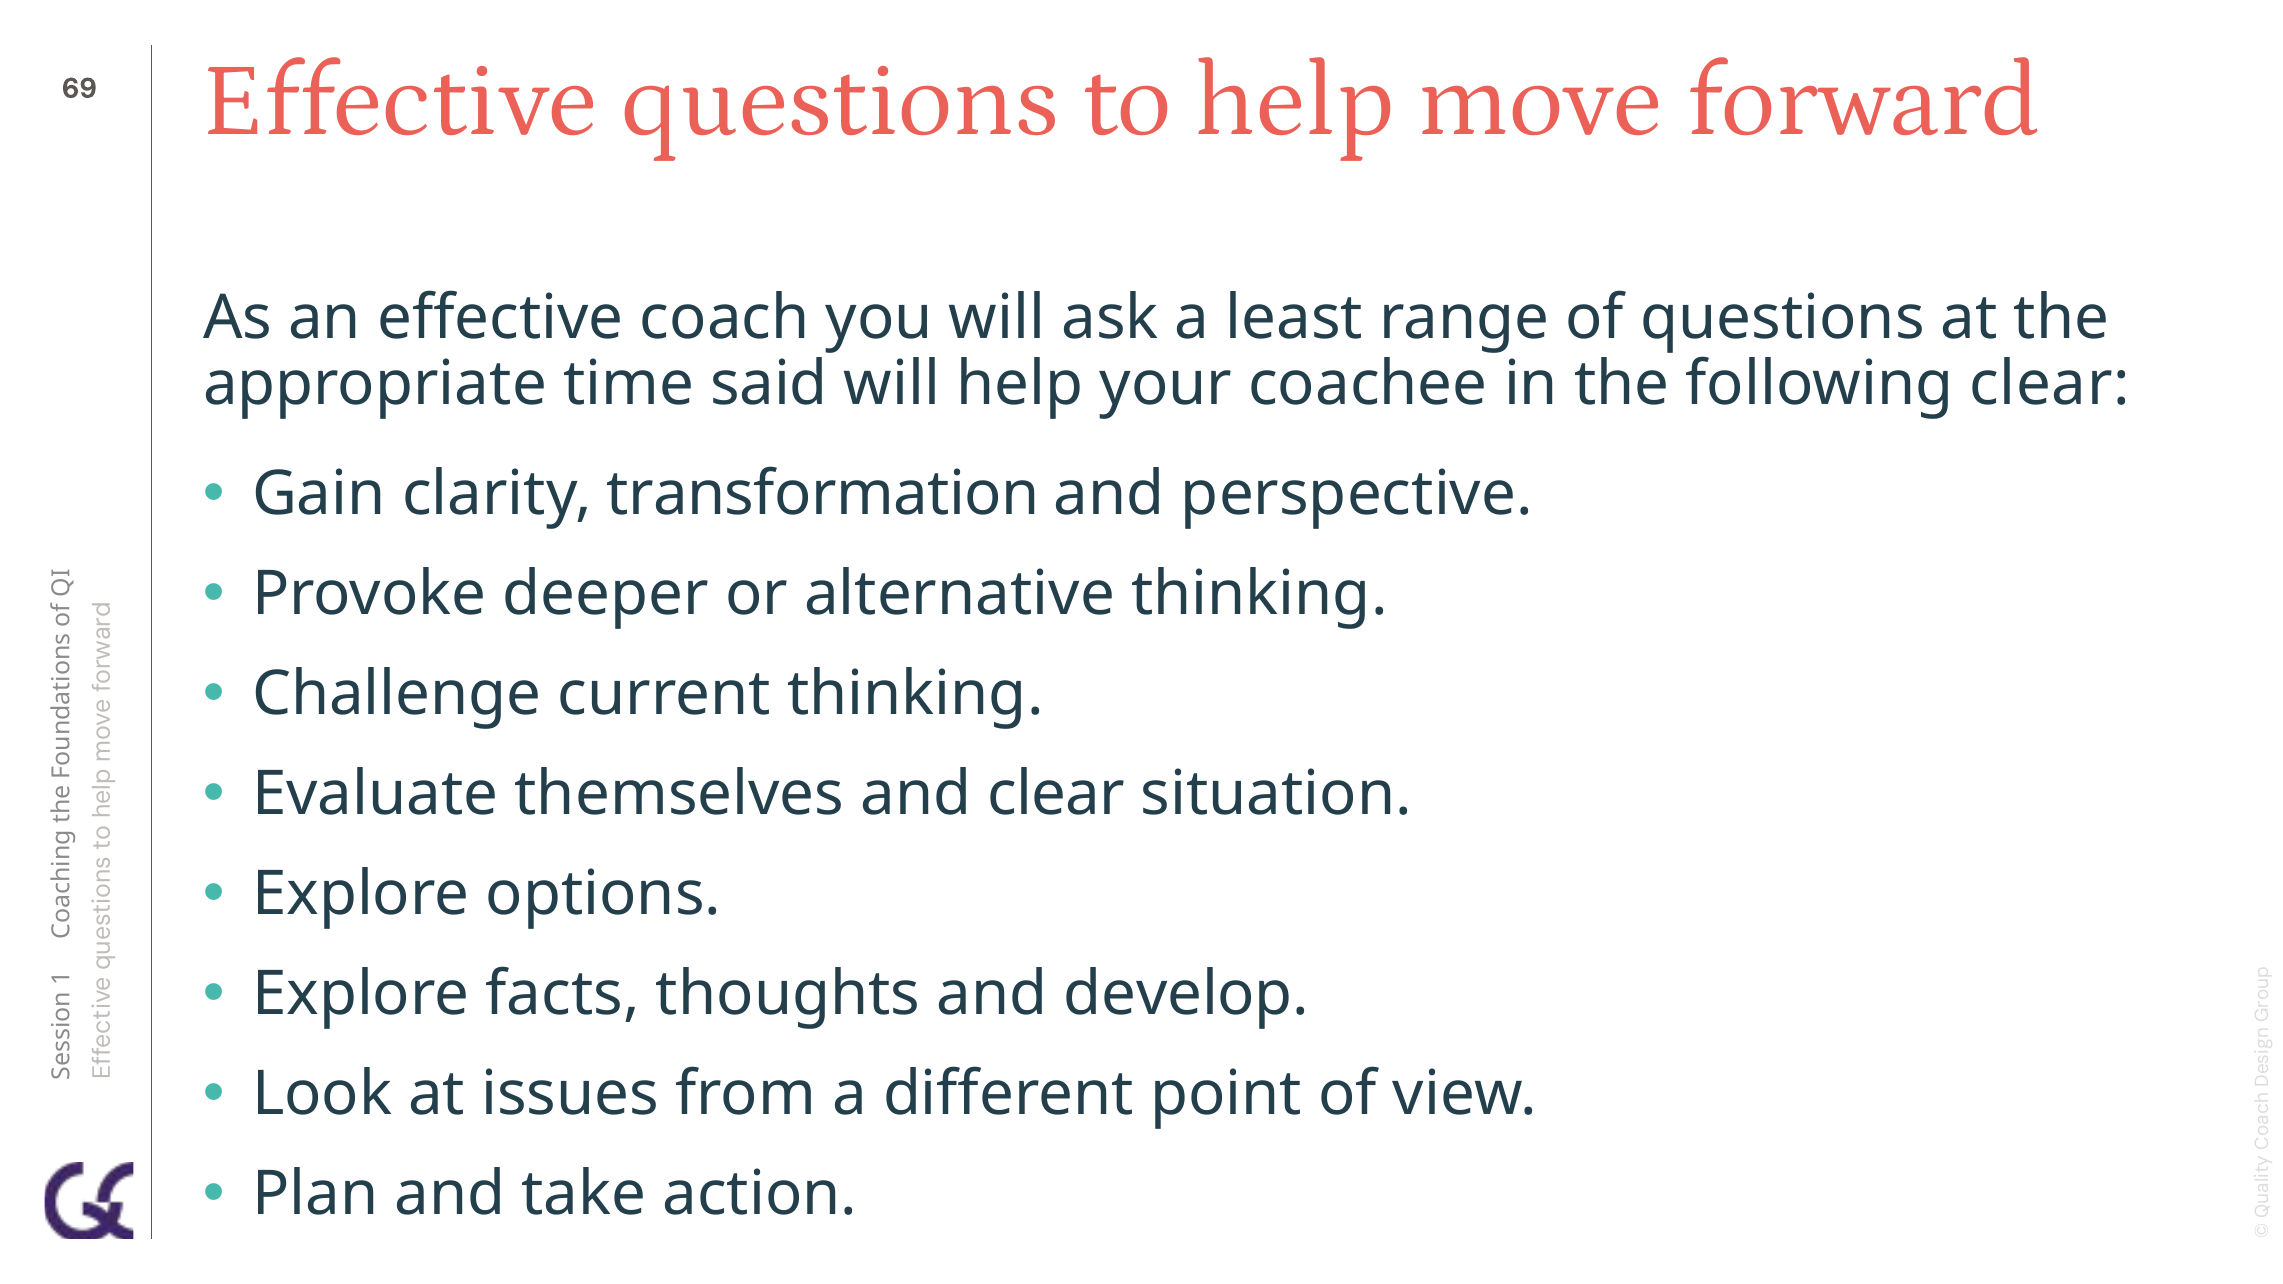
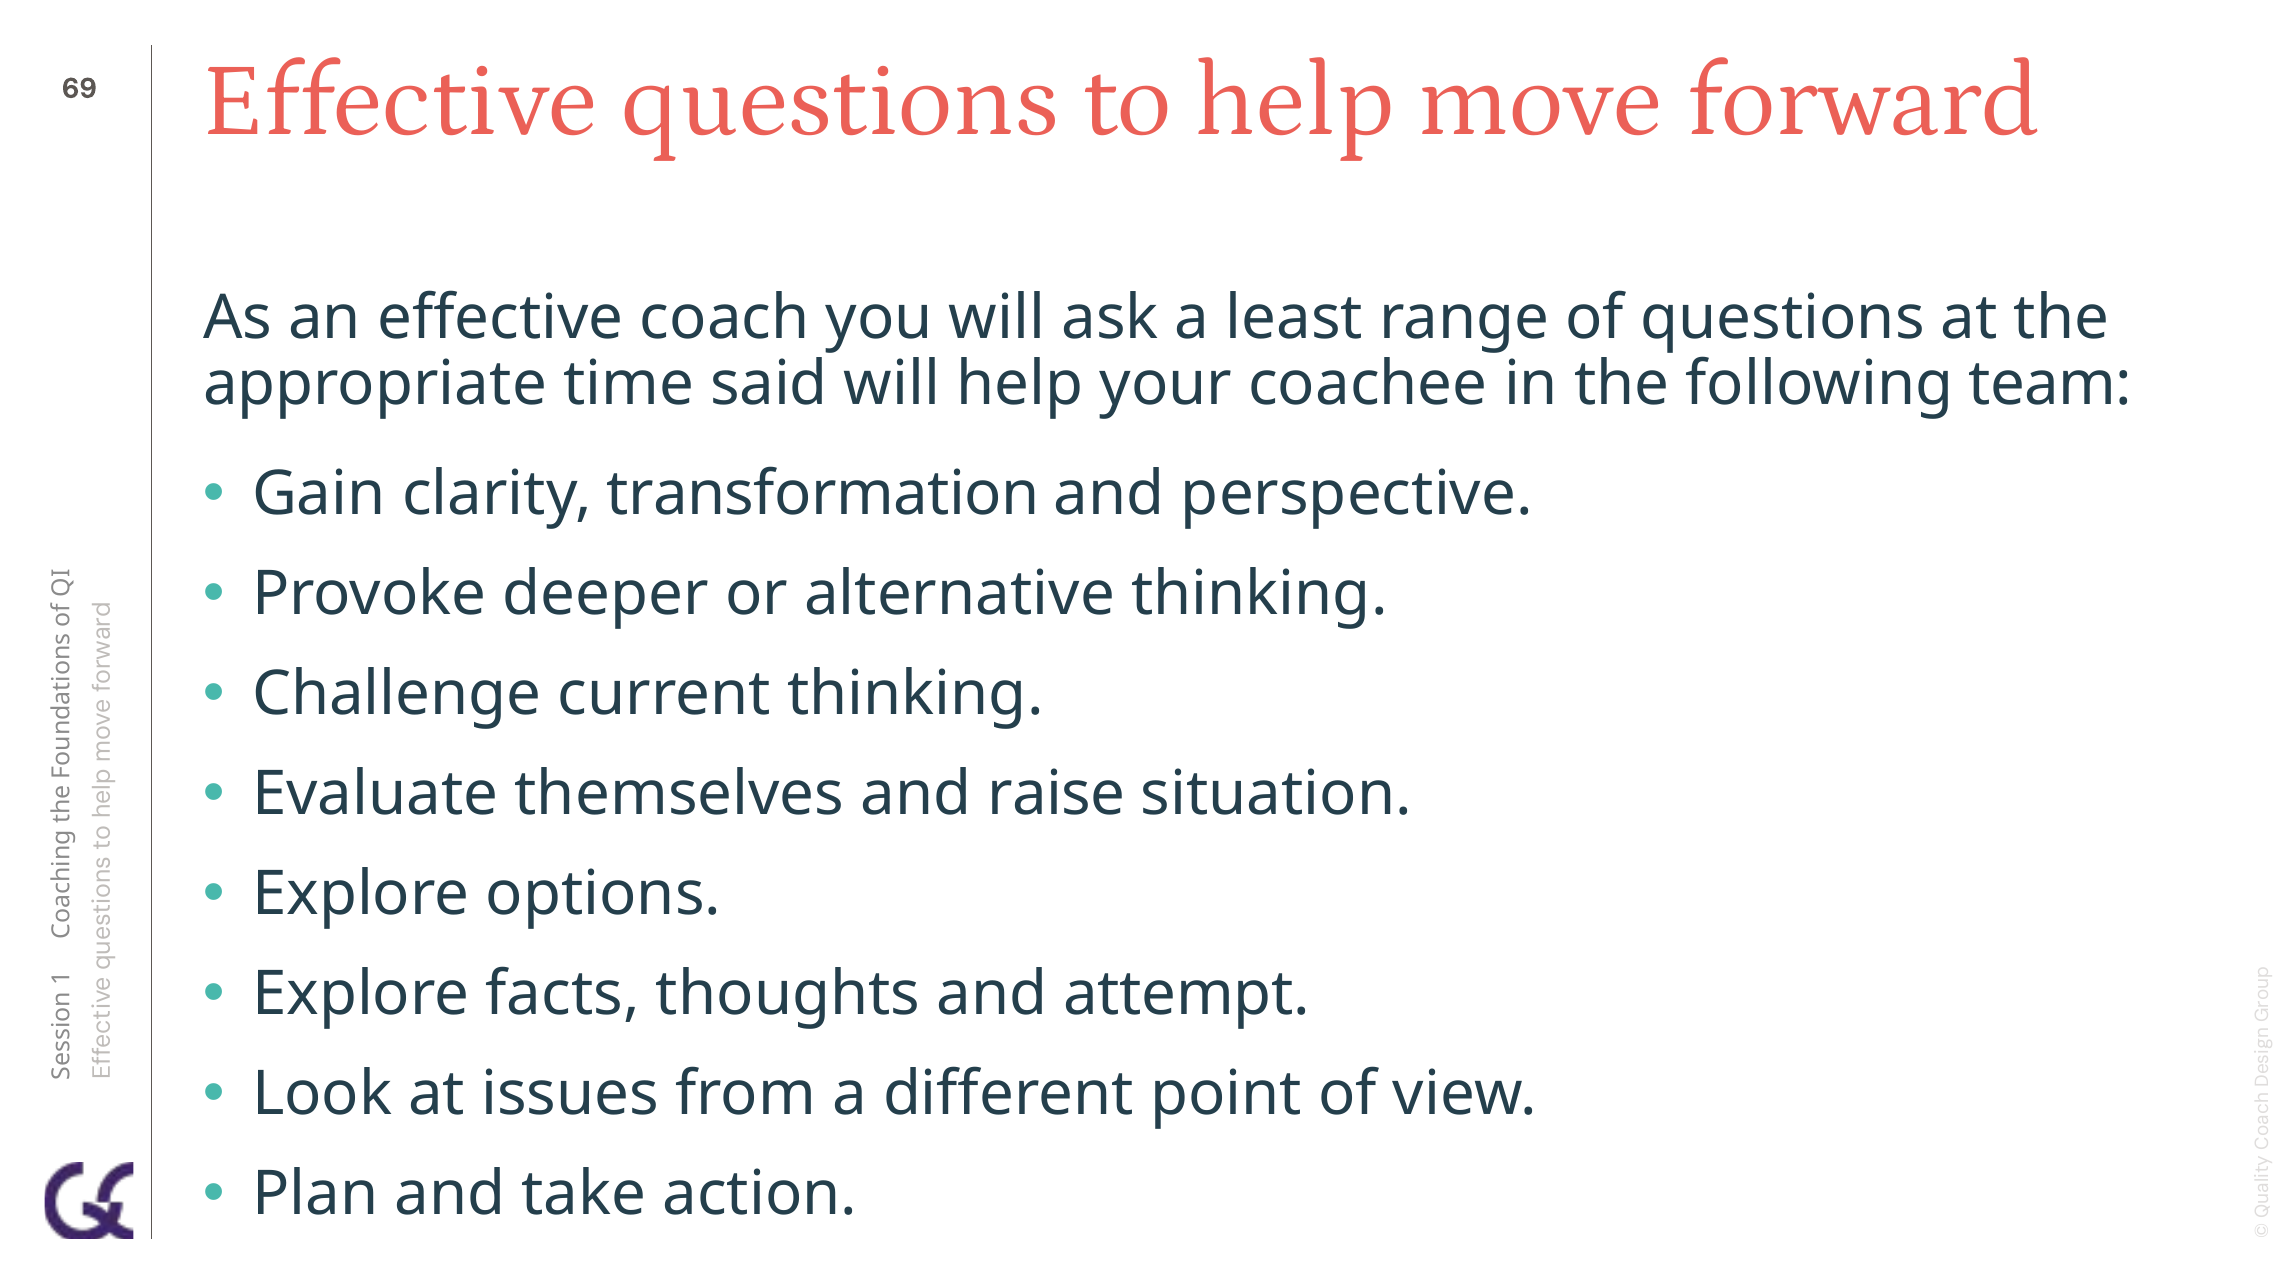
following clear: clear -> team
and clear: clear -> raise
develop: develop -> attempt
